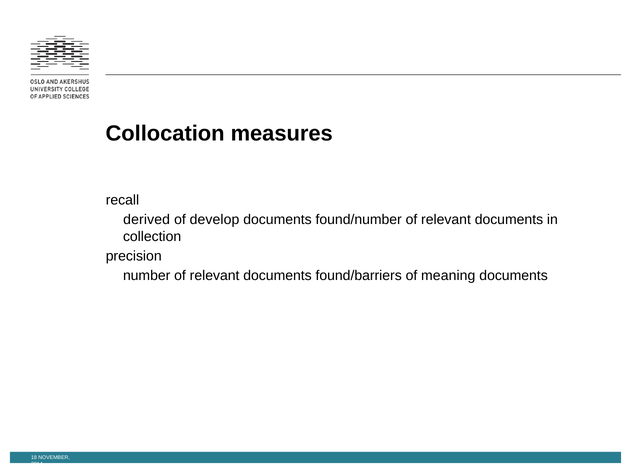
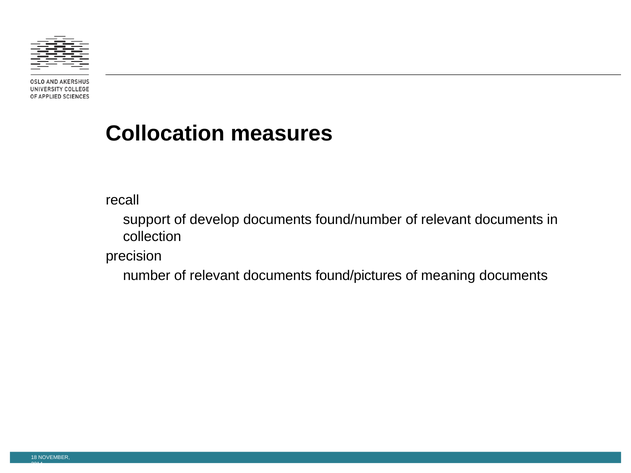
derived: derived -> support
found/barriers: found/barriers -> found/pictures
